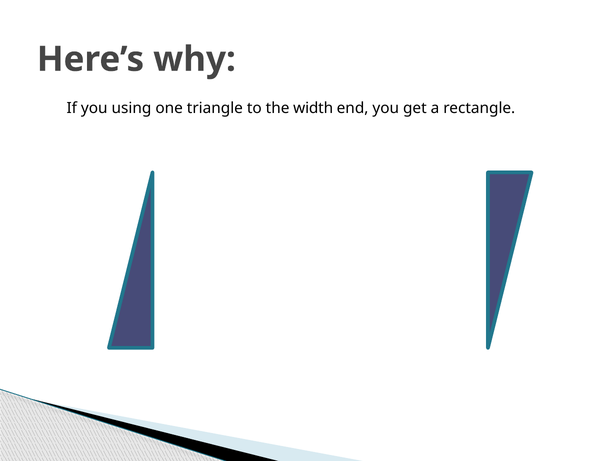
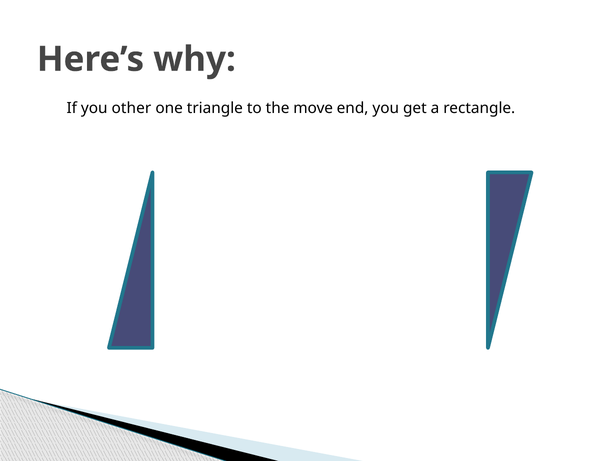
using: using -> other
width: width -> move
